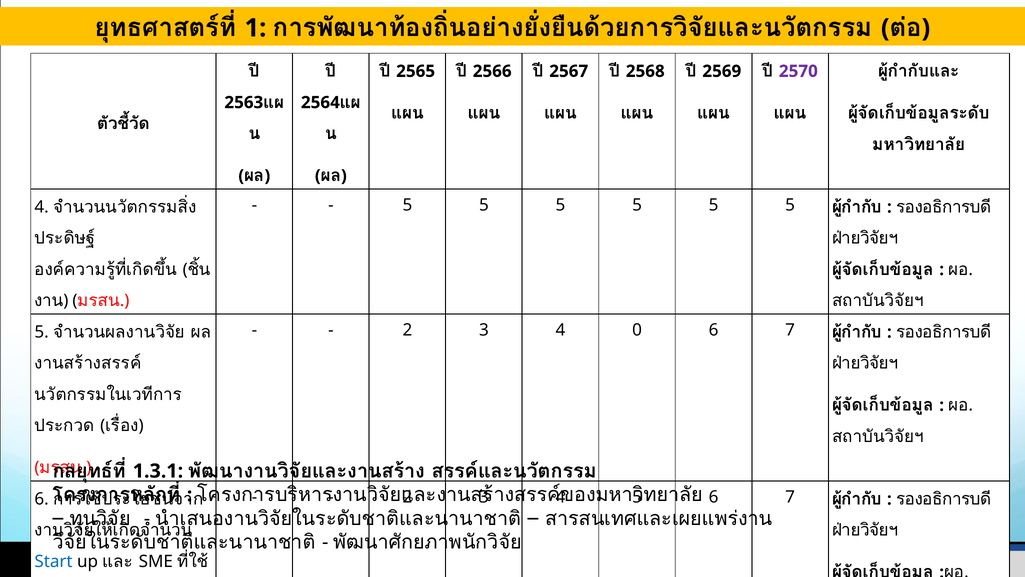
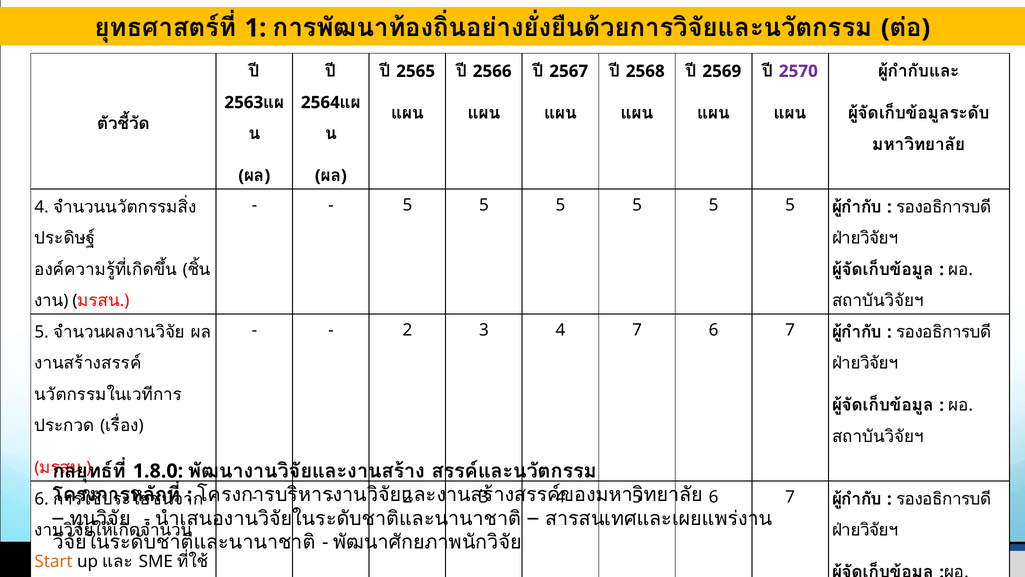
4 0: 0 -> 7
1.3.1: 1.3.1 -> 1.8.0
Start colour: blue -> orange
